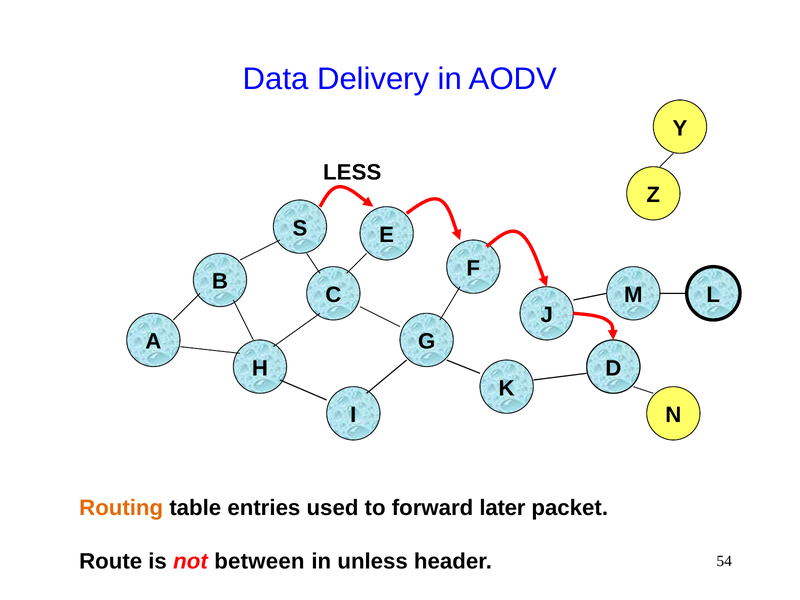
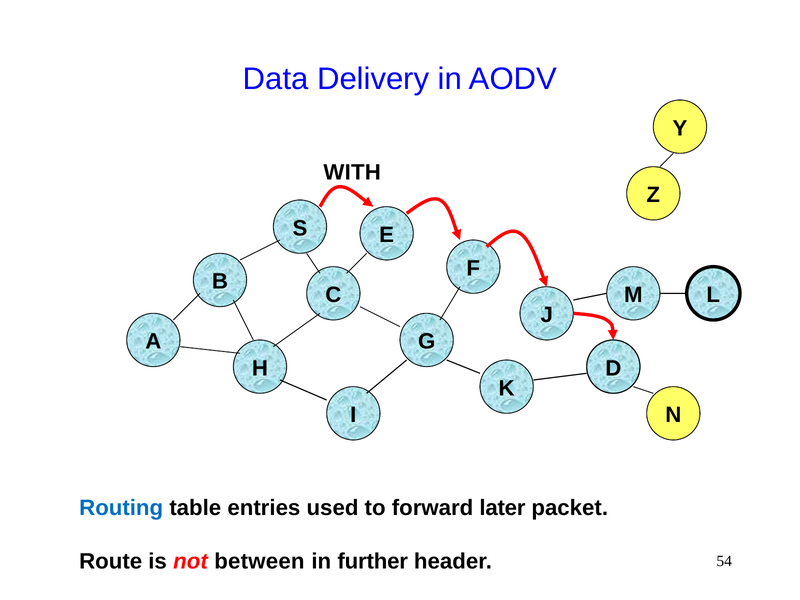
LESS: LESS -> WITH
Routing colour: orange -> blue
unless: unless -> further
